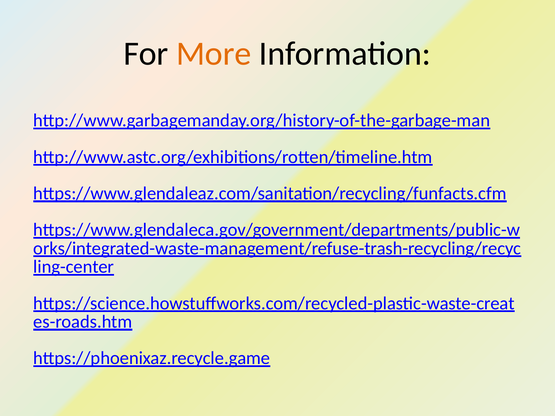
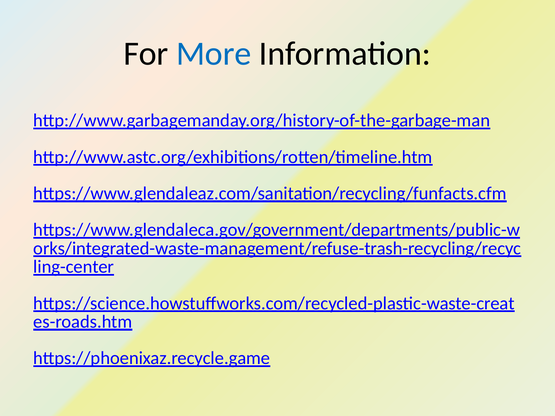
More colour: orange -> blue
